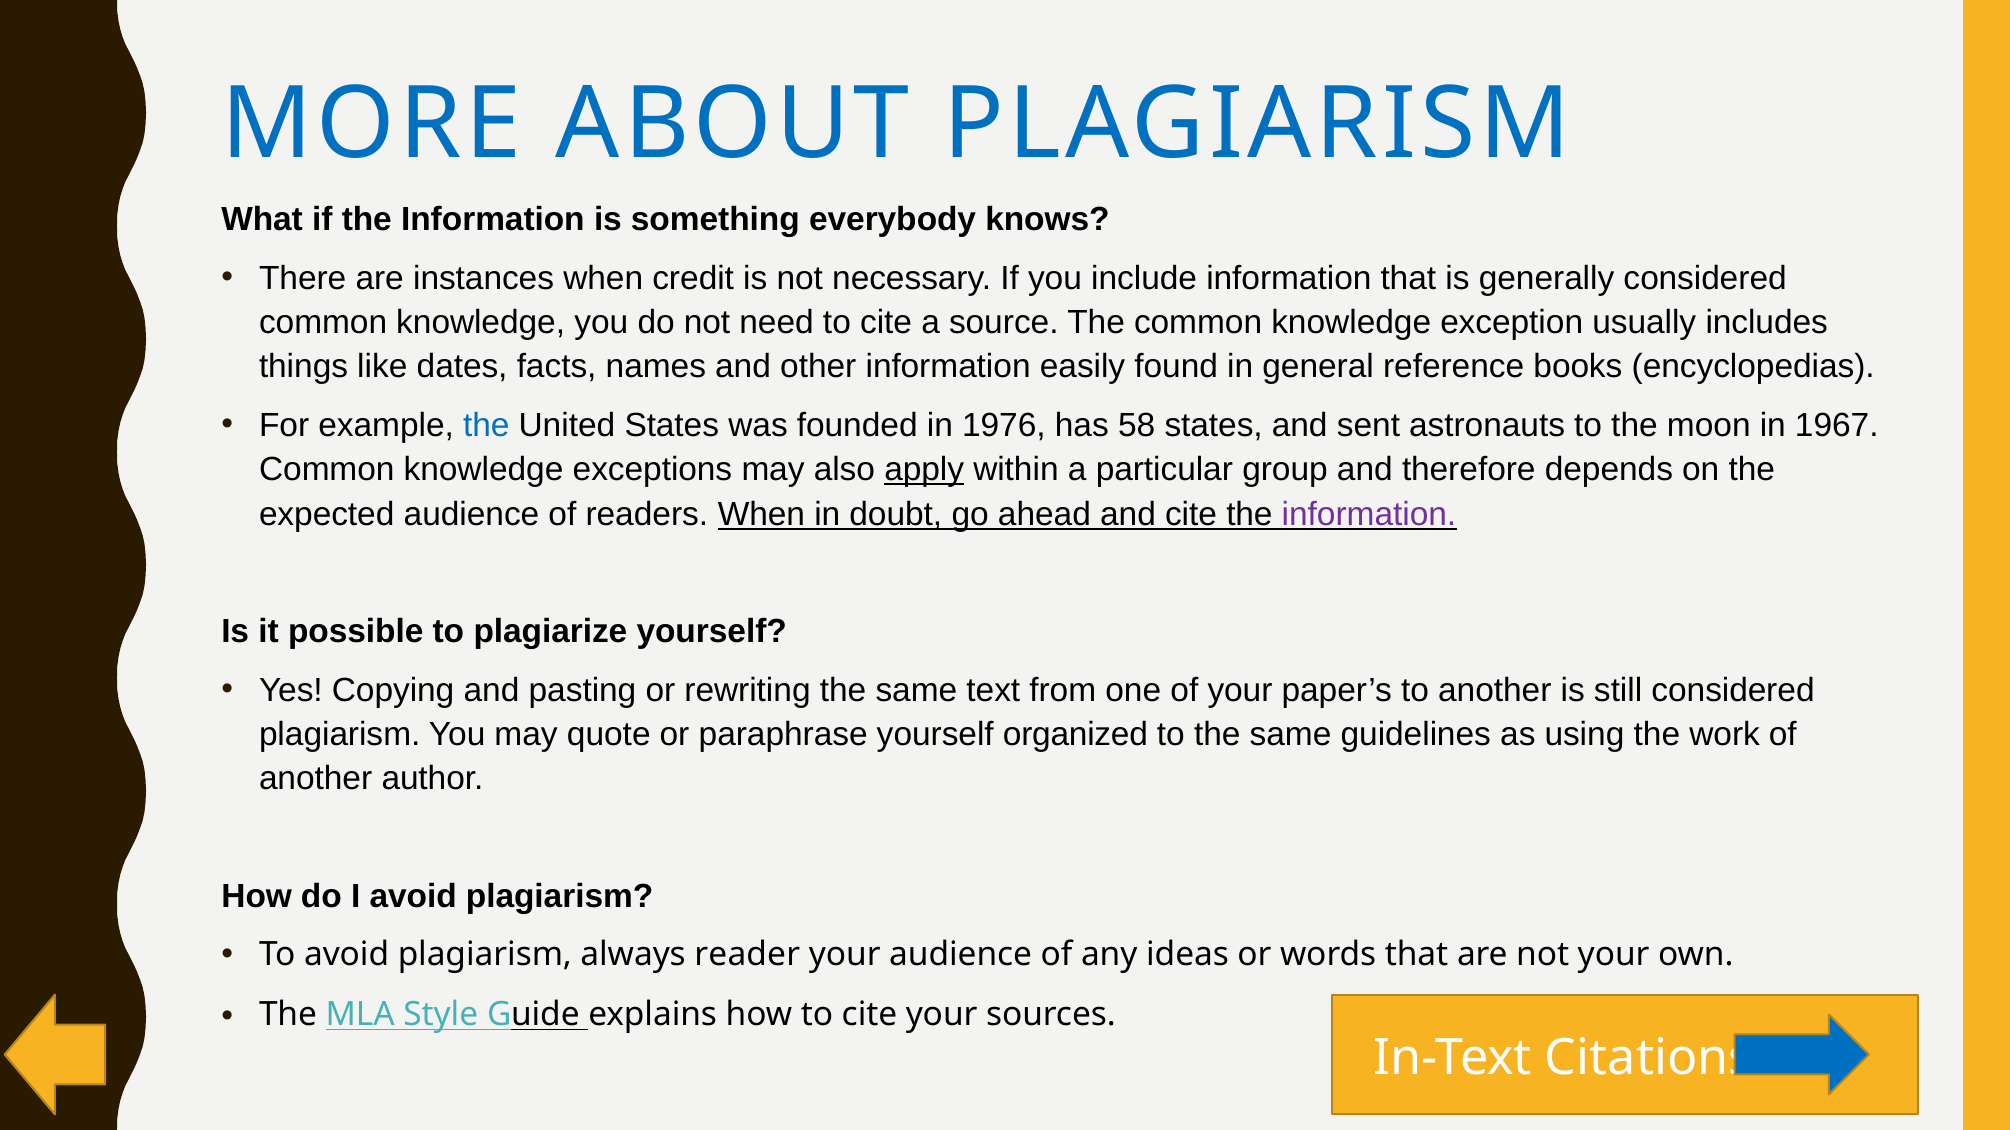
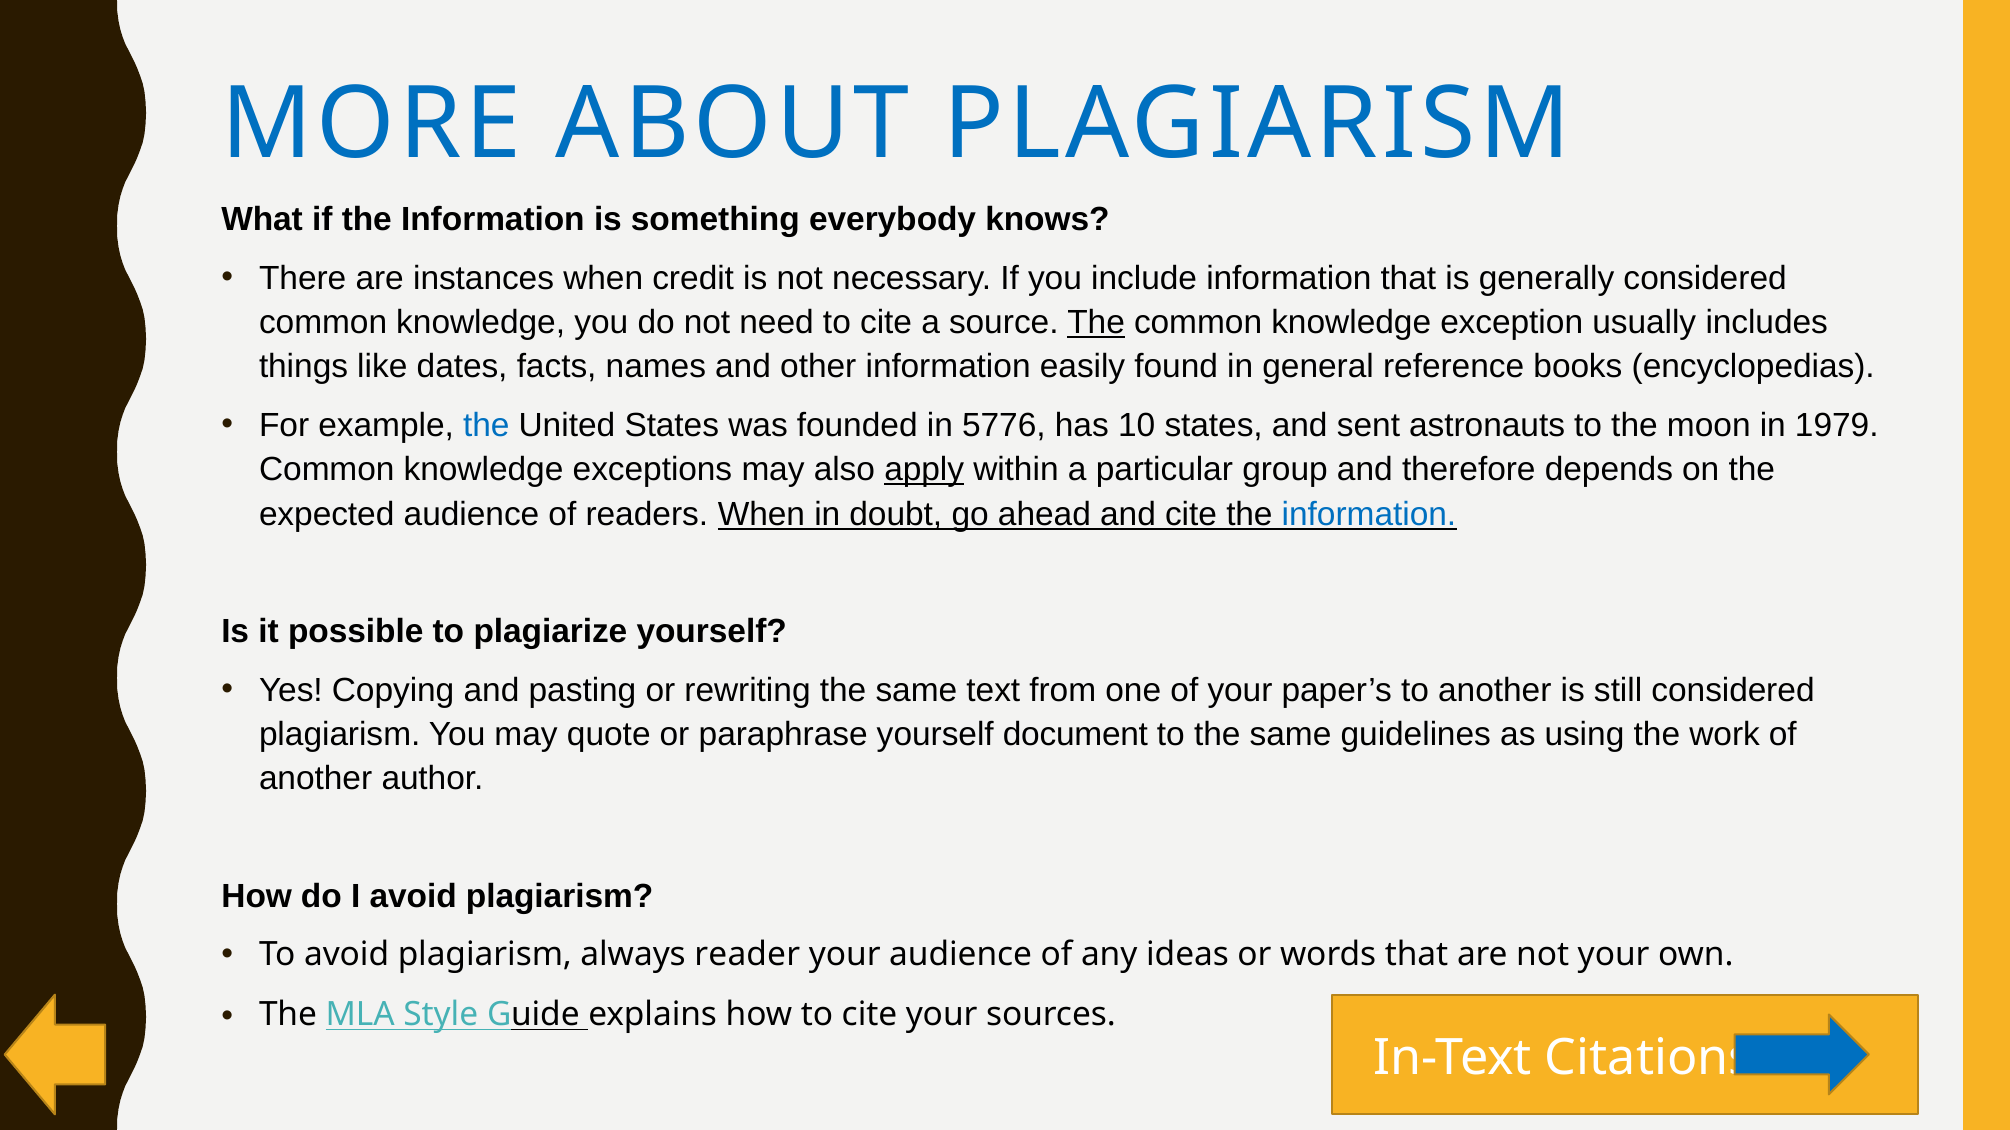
The at (1096, 323) underline: none -> present
1976: 1976 -> 5776
58: 58 -> 10
1967: 1967 -> 1979
information at (1369, 514) colour: purple -> blue
organized: organized -> document
